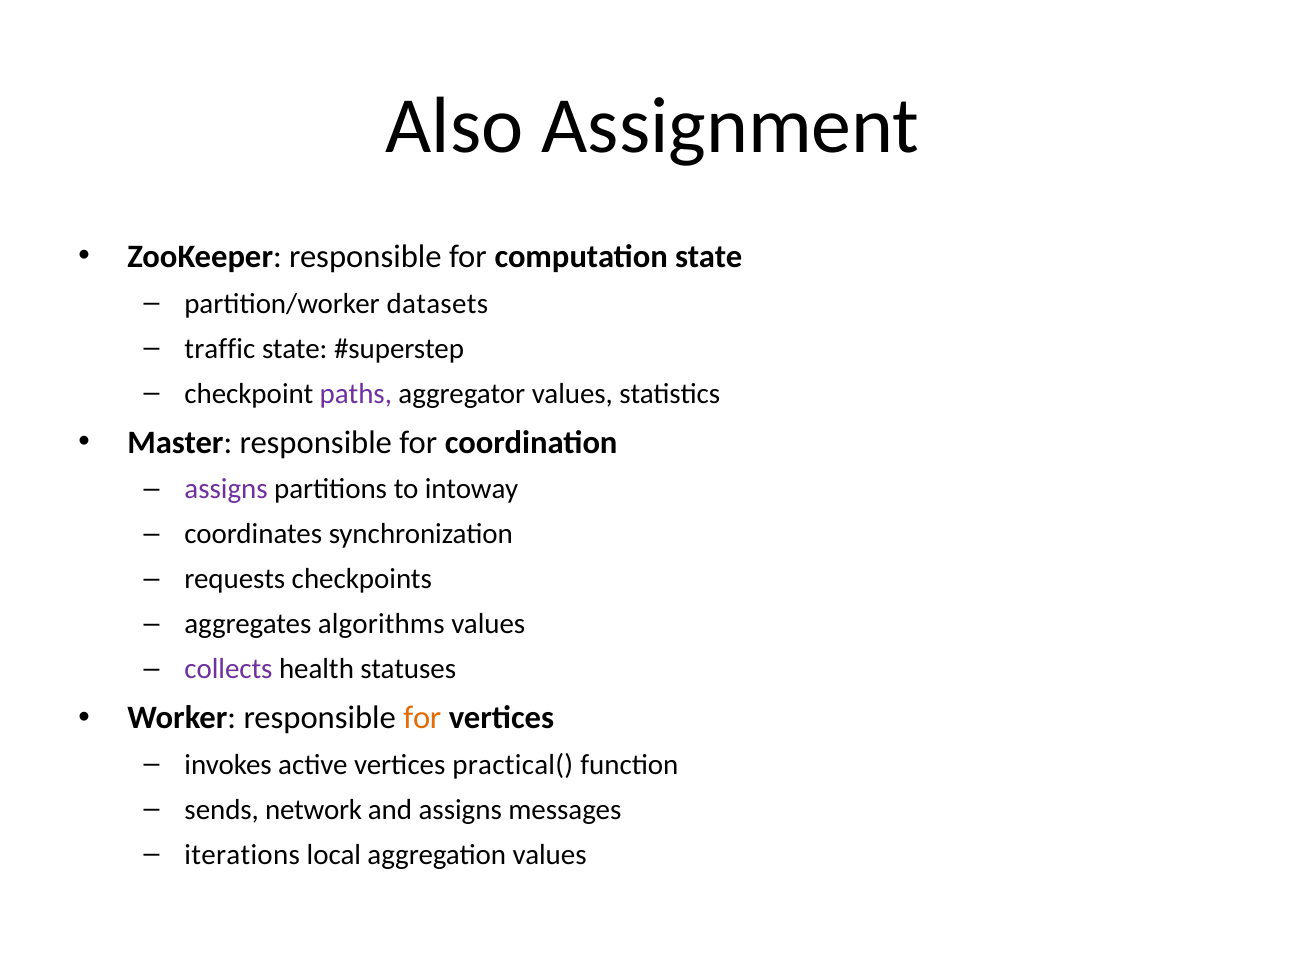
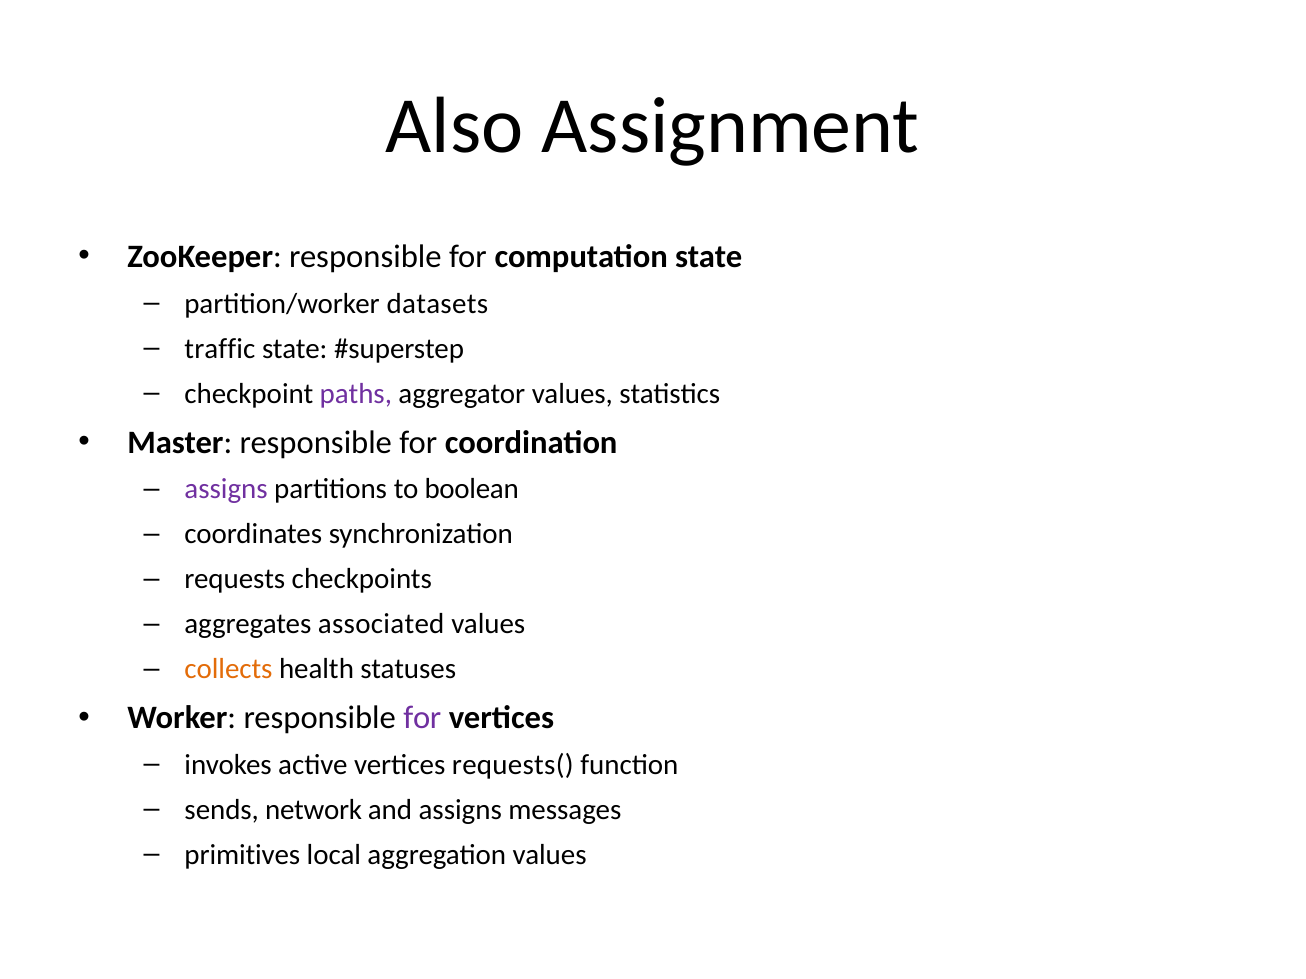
intoway: intoway -> boolean
algorithms: algorithms -> associated
collects colour: purple -> orange
for at (422, 718) colour: orange -> purple
practical(: practical( -> requests(
iterations: iterations -> primitives
